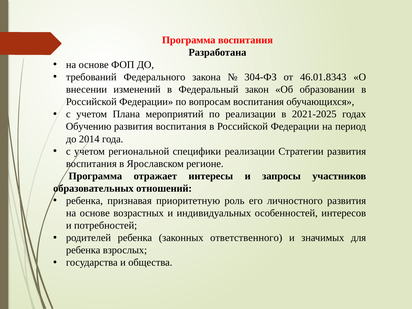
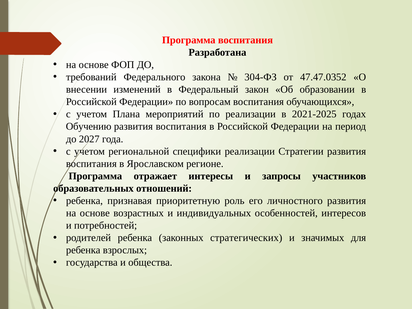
46.01.8343: 46.01.8343 -> 47.47.0352
2014: 2014 -> 2027
ответственного: ответственного -> стратегических
